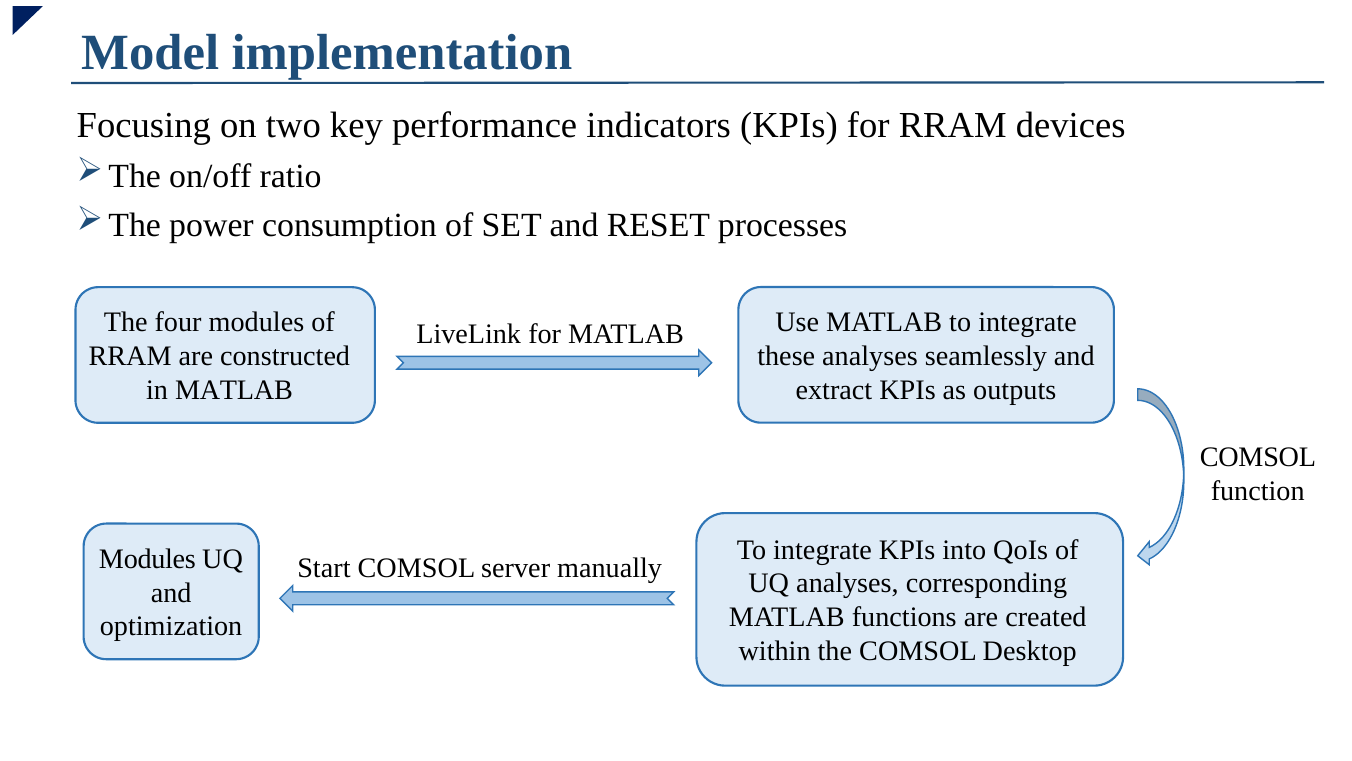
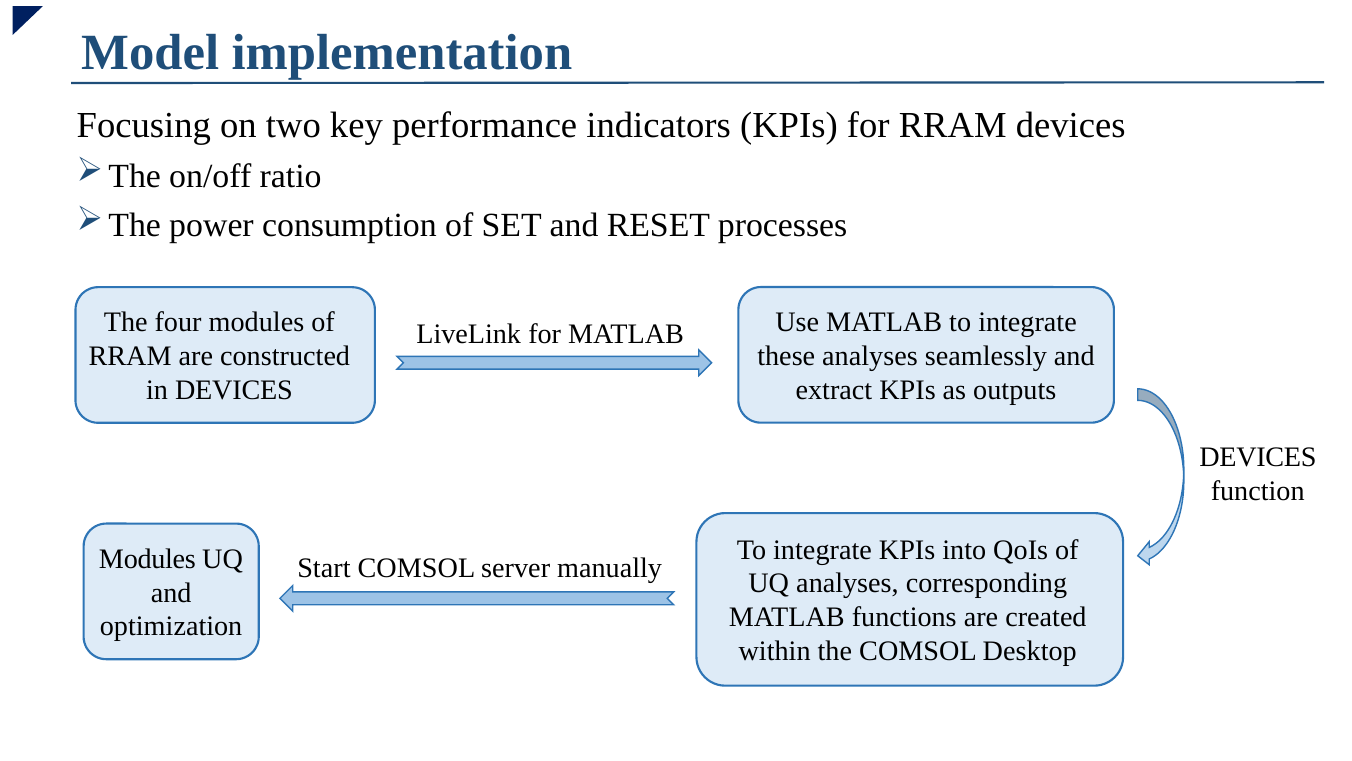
in MATLAB: MATLAB -> DEVICES
COMSOL at (1258, 457): COMSOL -> DEVICES
